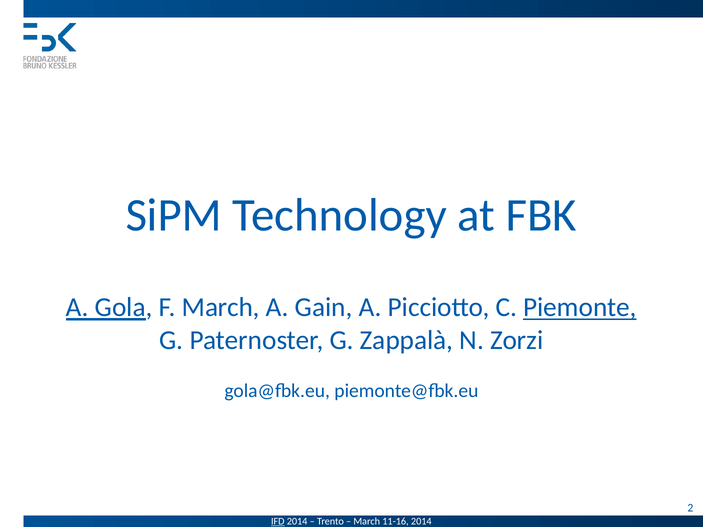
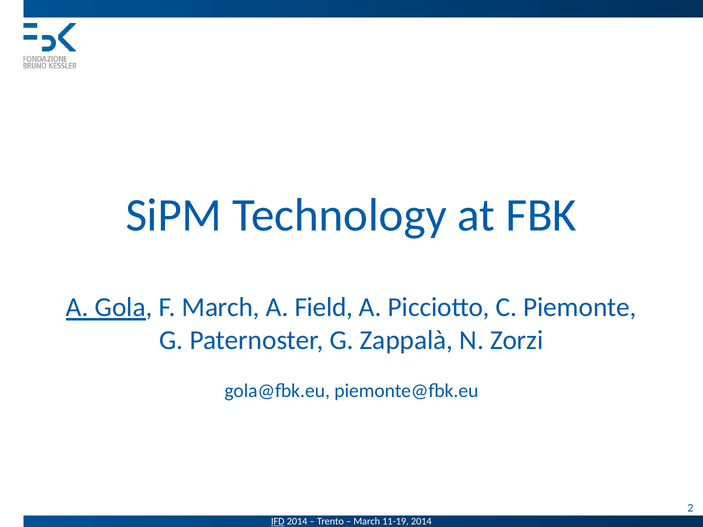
Gain: Gain -> Field
Piemonte underline: present -> none
11-16: 11-16 -> 11-19
